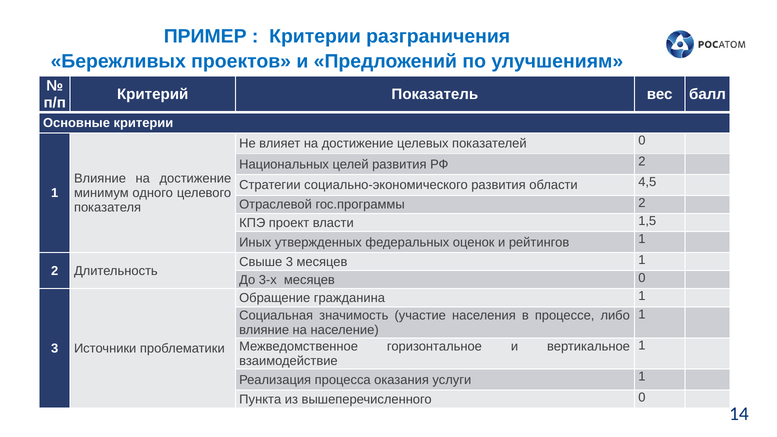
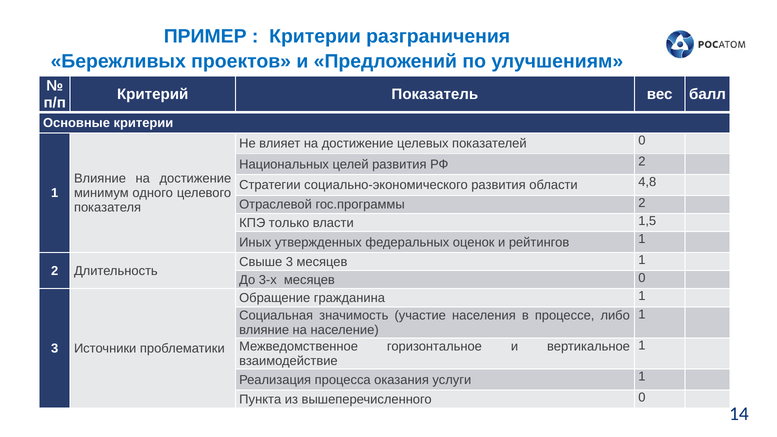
4,5: 4,5 -> 4,8
проект: проект -> только
